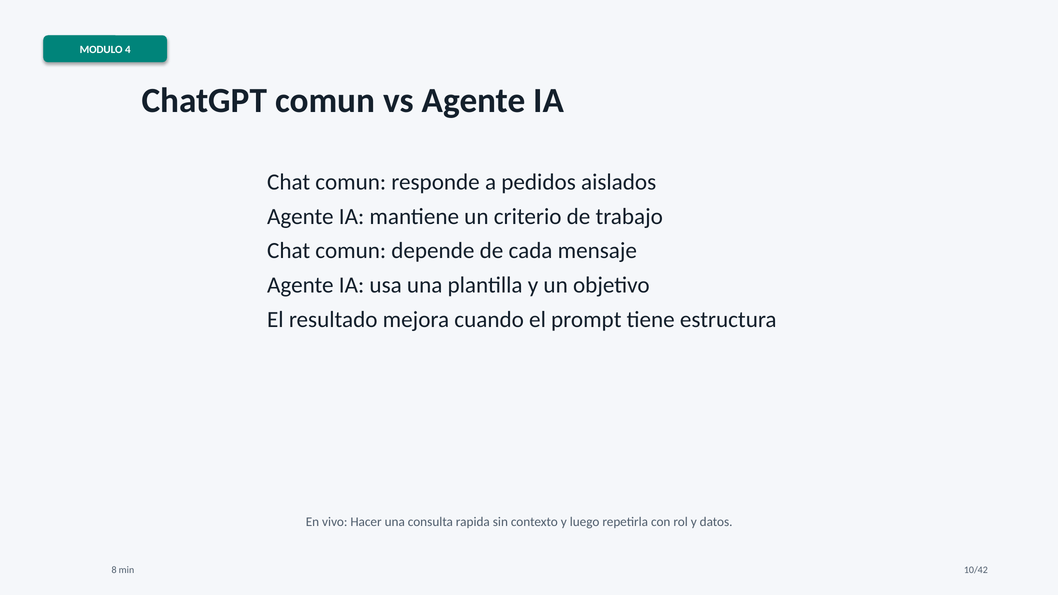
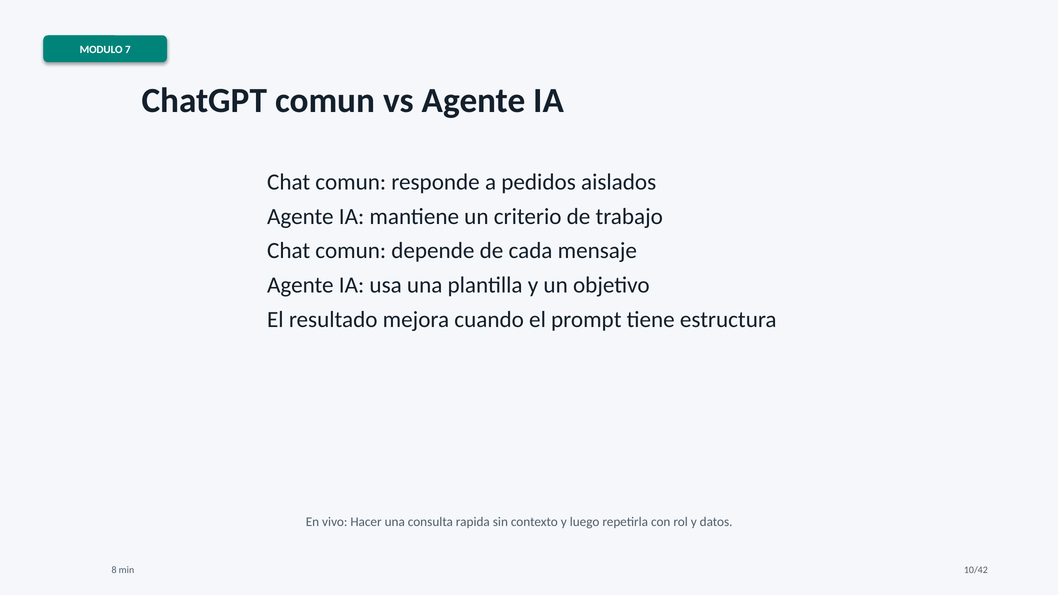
4: 4 -> 7
